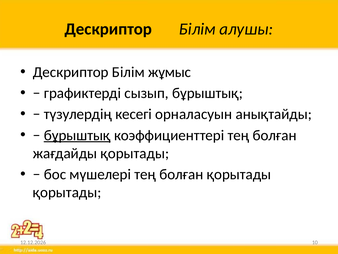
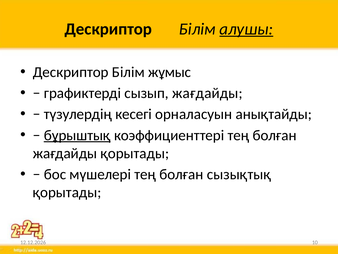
алушы underline: none -> present
сызып бұрыштық: бұрыштық -> жағдайды
болған қорытады: қорытады -> сызықтық
